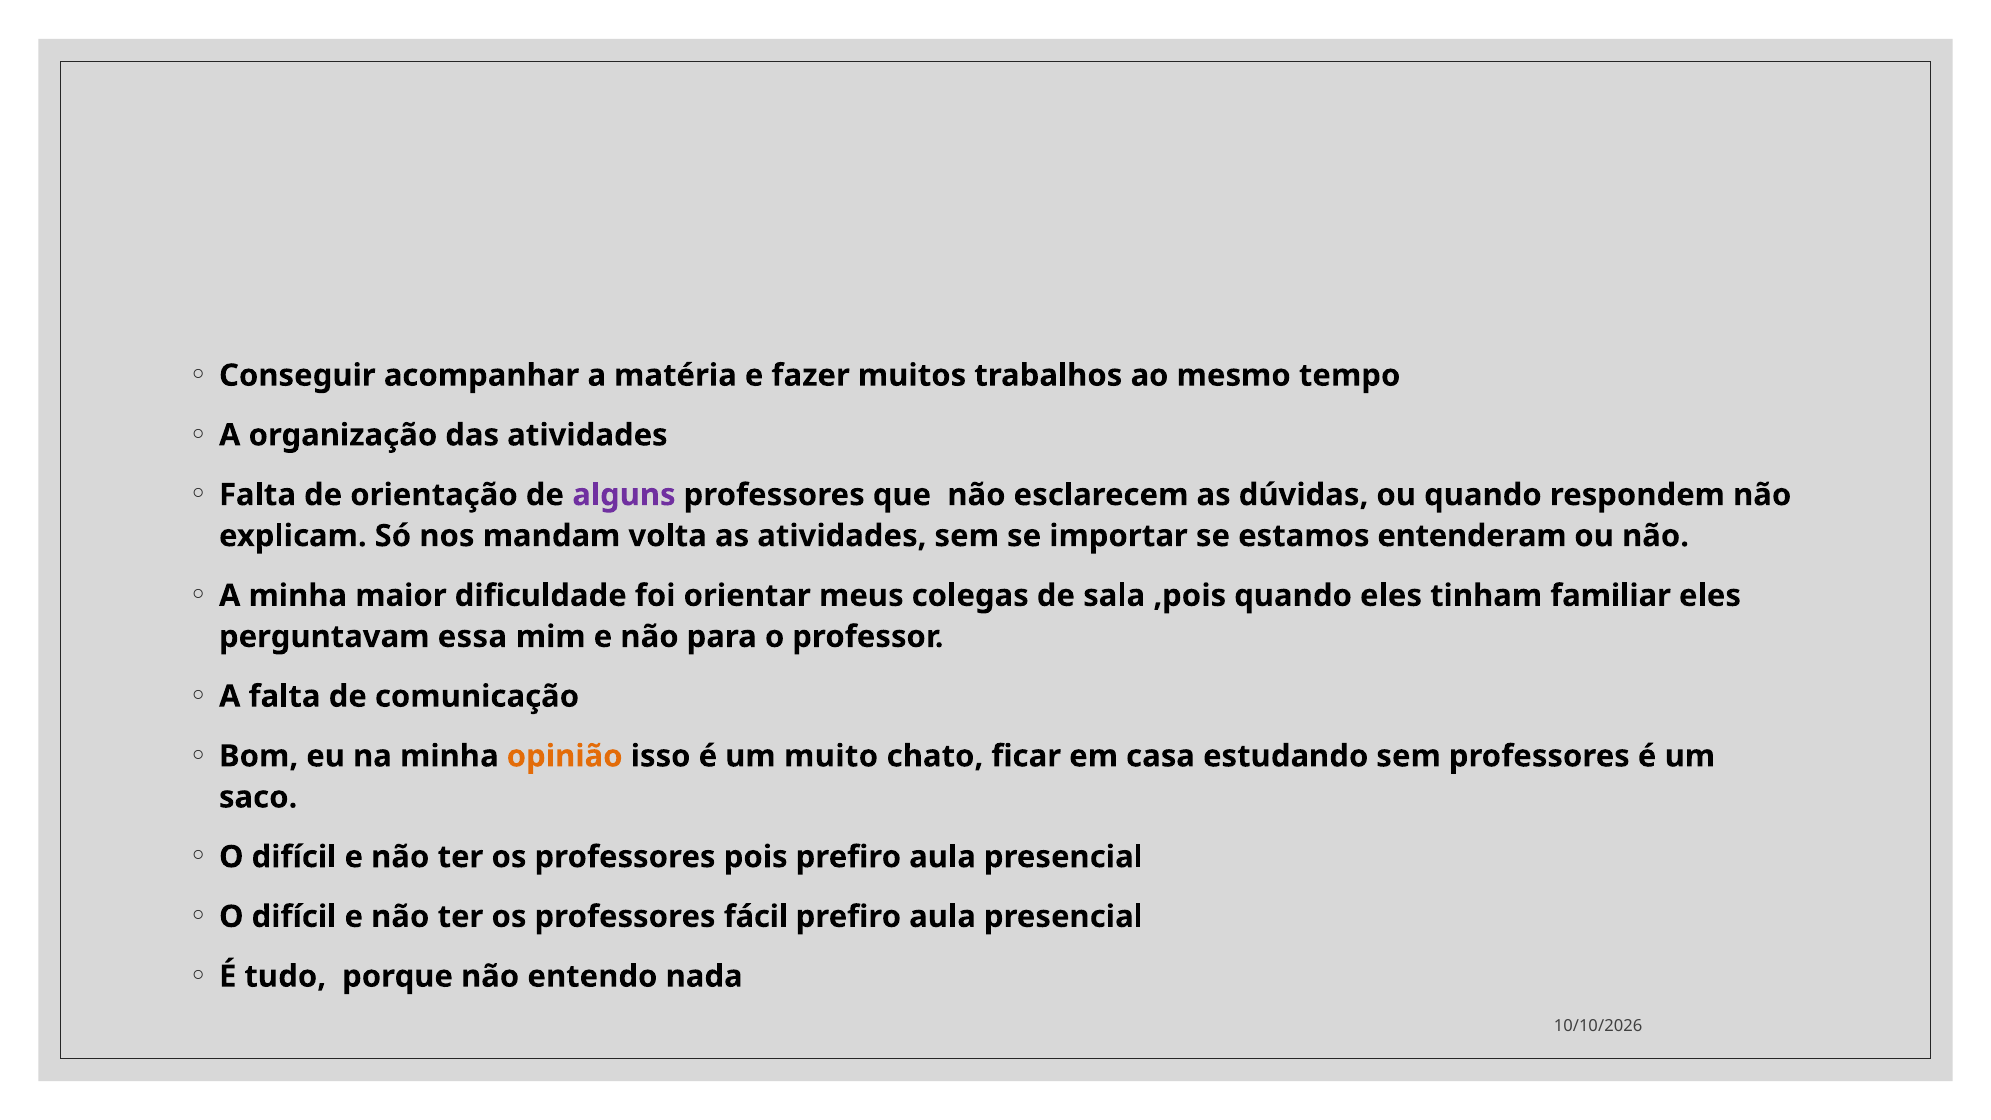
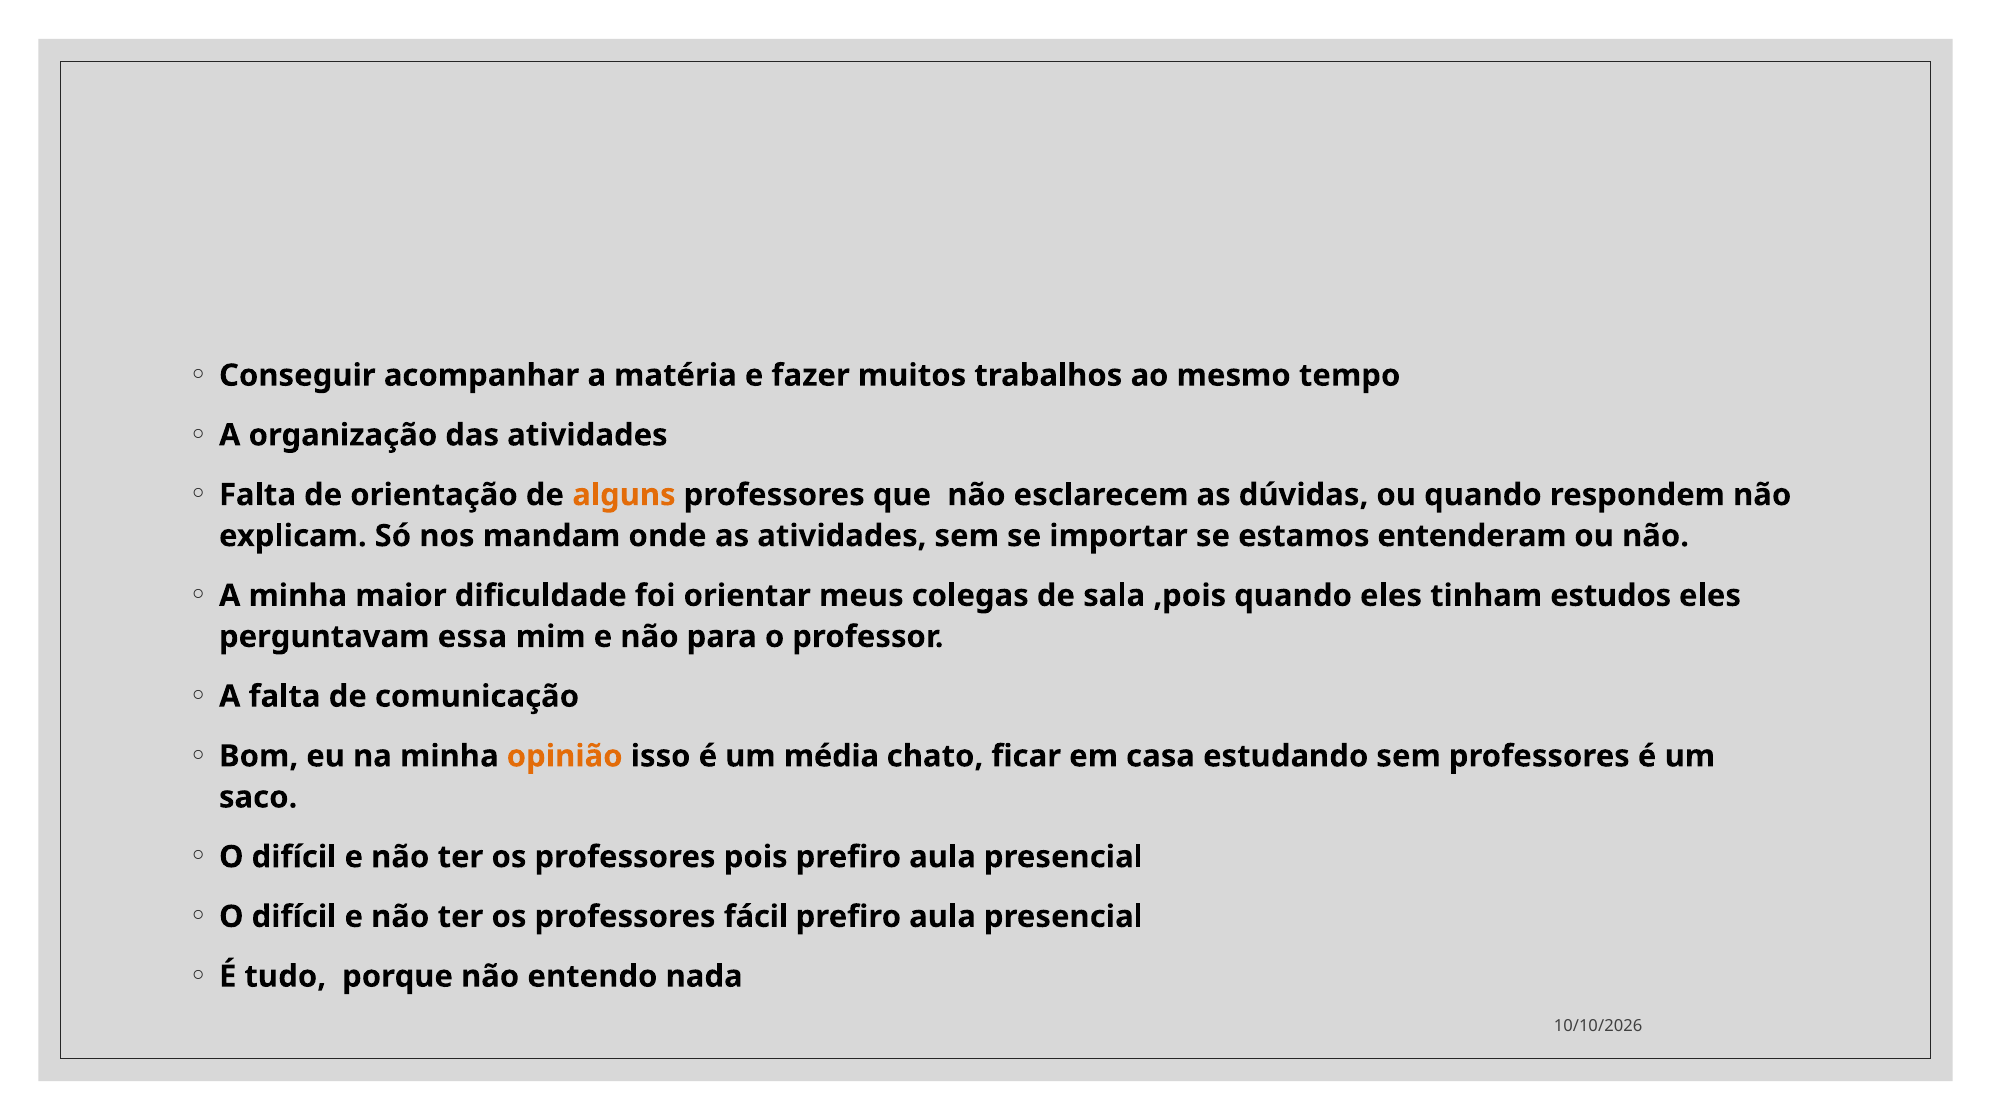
alguns colour: purple -> orange
volta: volta -> onde
familiar: familiar -> estudos
muito: muito -> média
